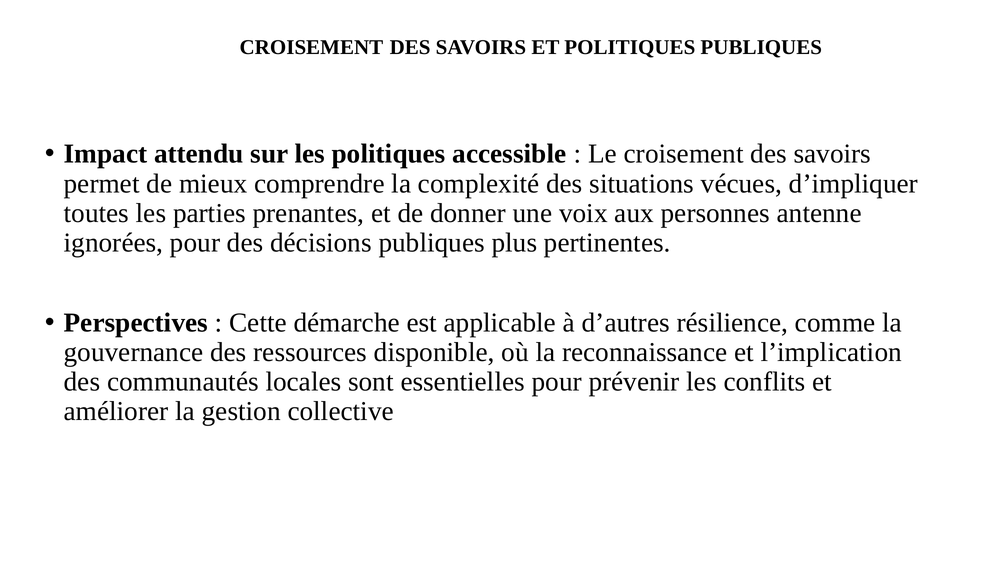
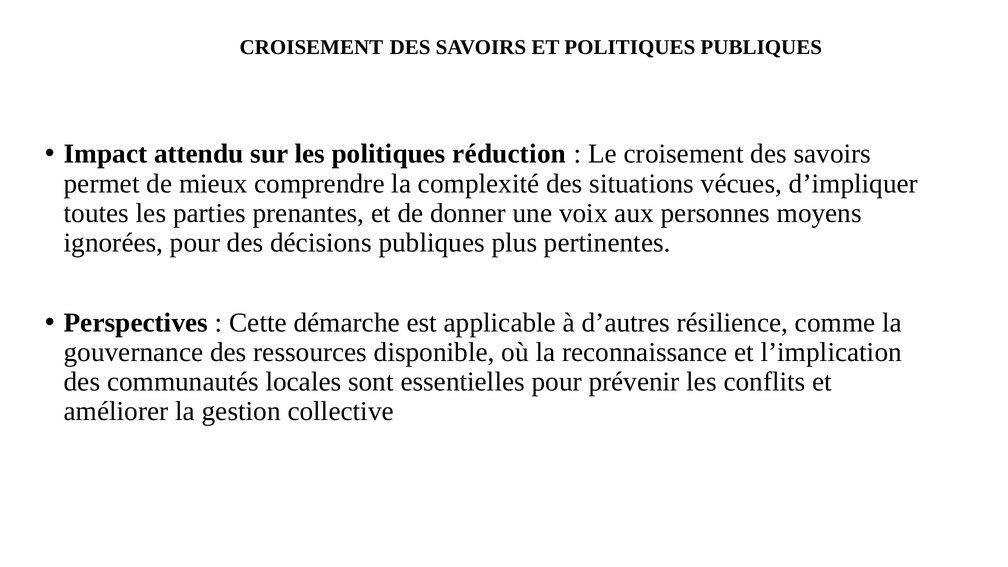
accessible: accessible -> réduction
antenne: antenne -> moyens
